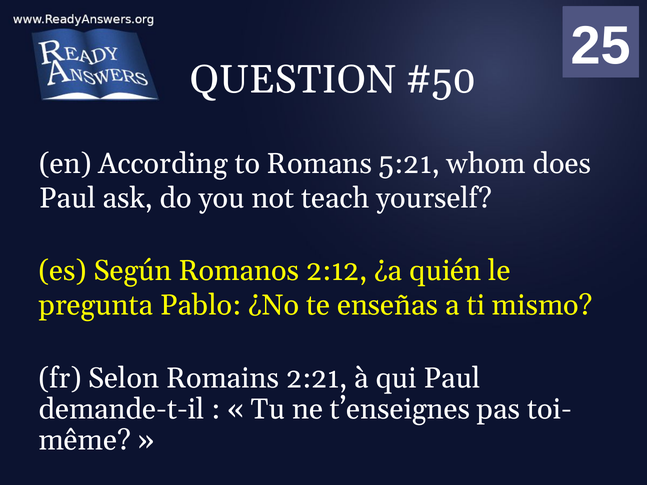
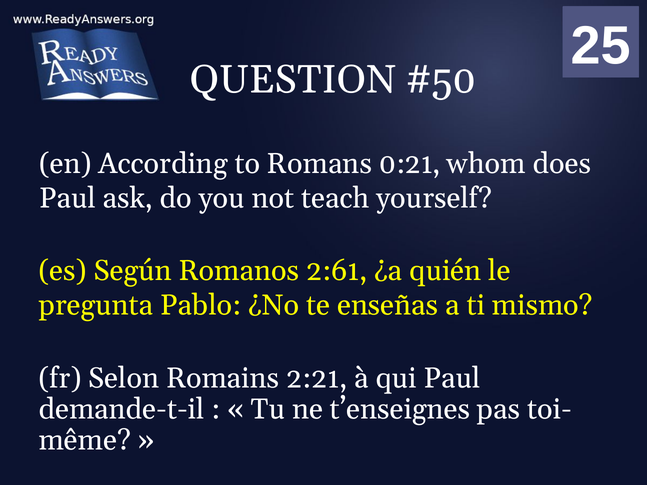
5:21: 5:21 -> 0:21
2:12: 2:12 -> 2:61
